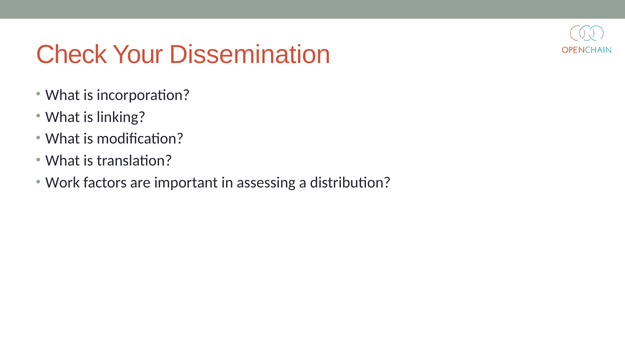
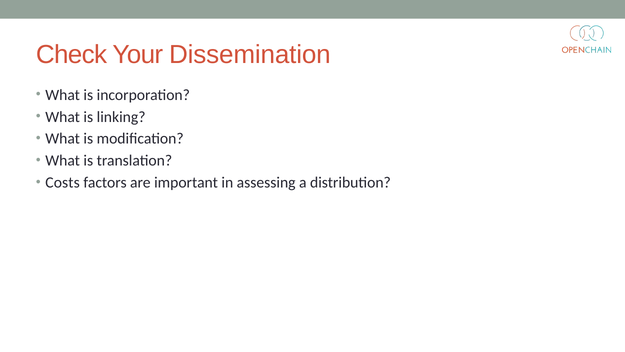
Work: Work -> Costs
